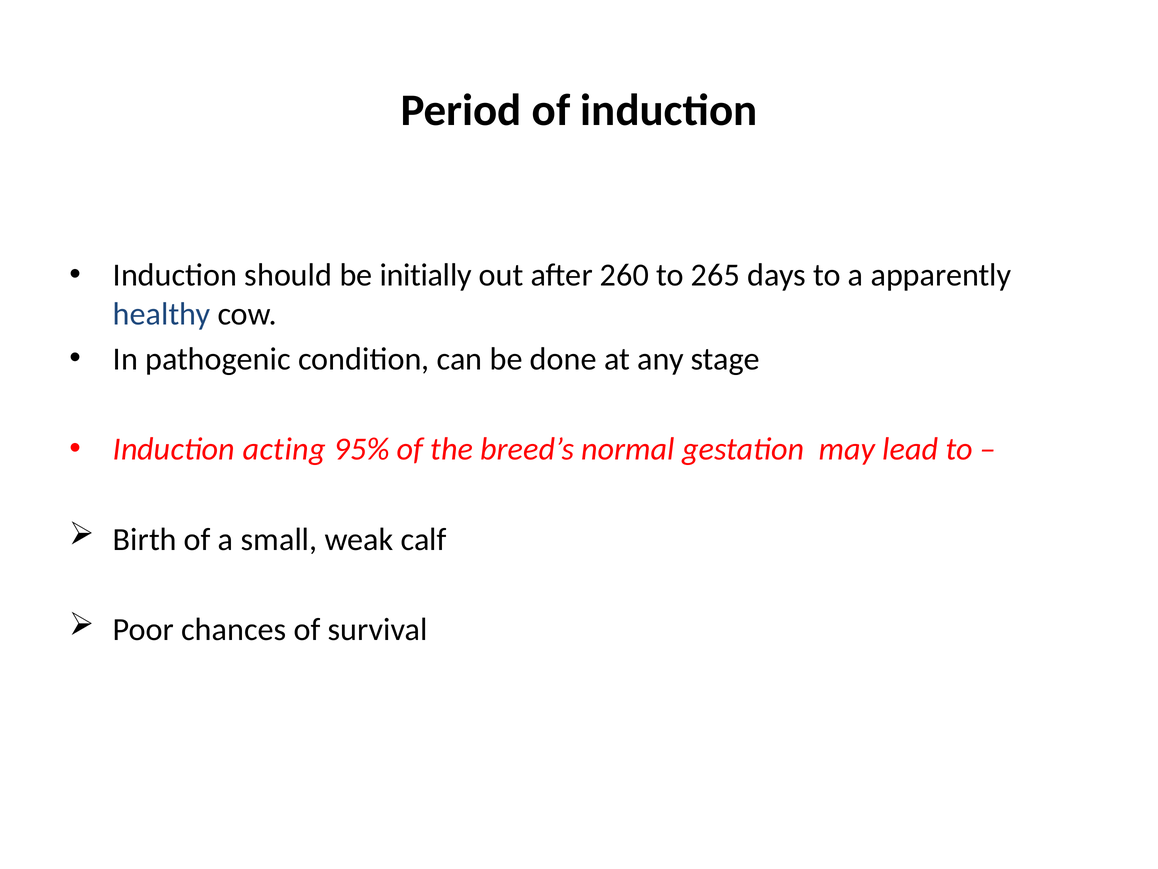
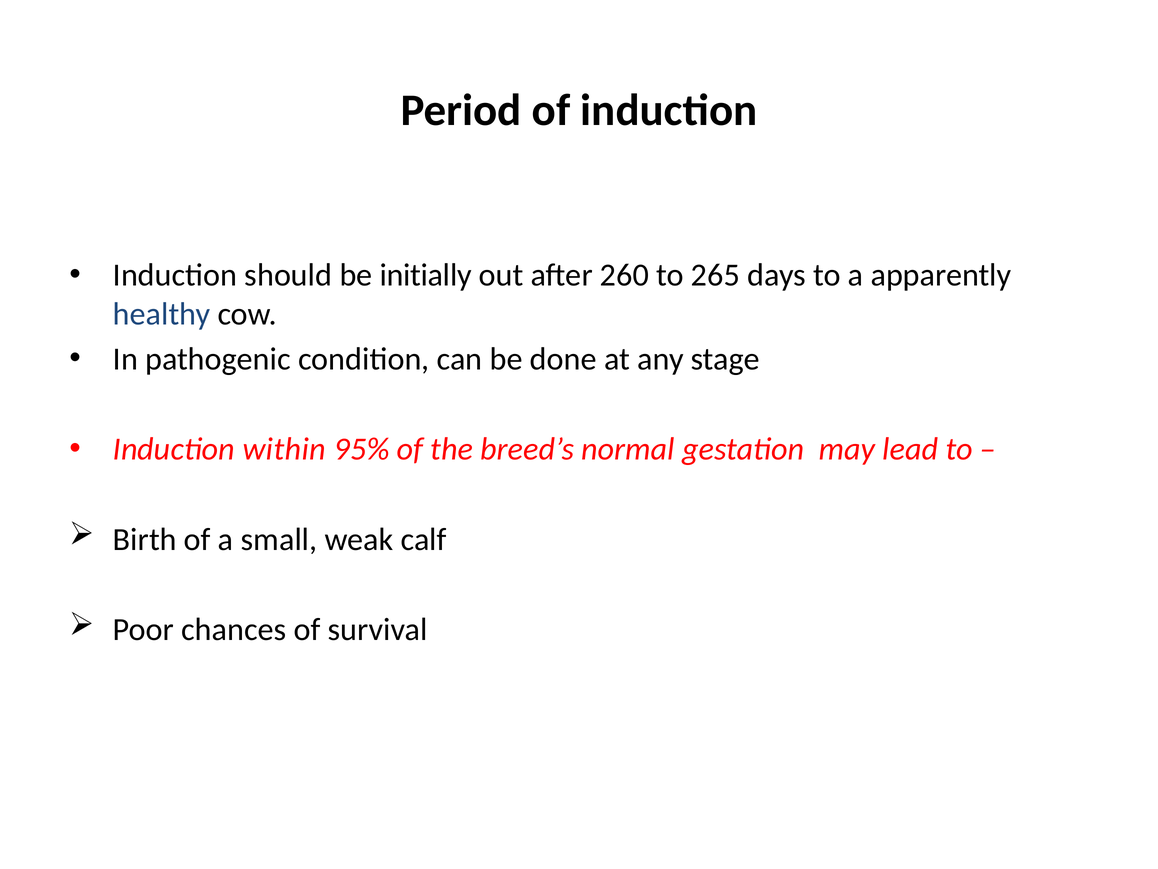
acting: acting -> within
